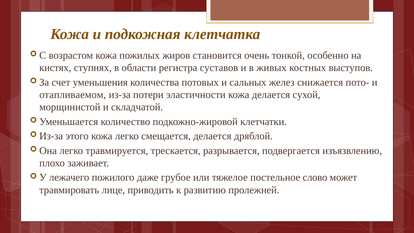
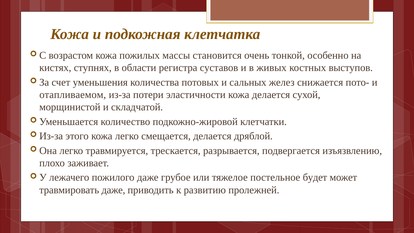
жиров: жиров -> массы
слово: слово -> будет
травмировать лице: лице -> даже
